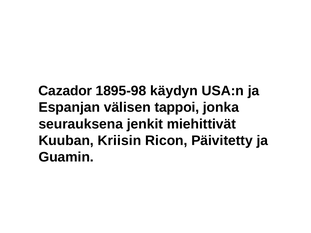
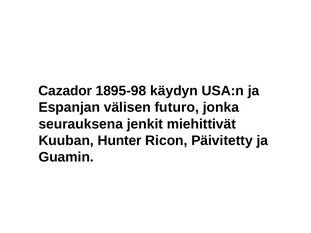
tappoi: tappoi -> futuro
Kriisin: Kriisin -> Hunter
